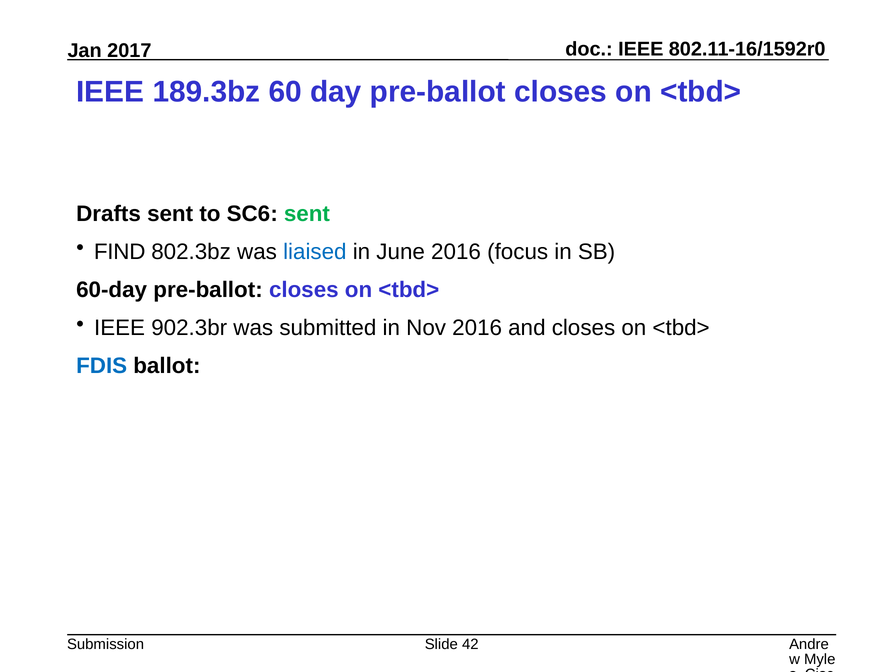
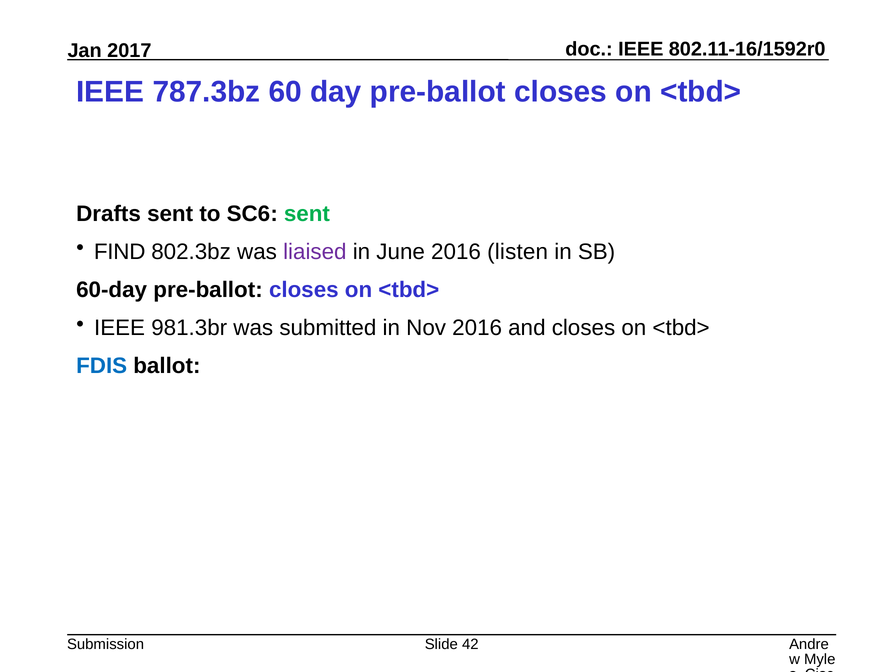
189.3bz: 189.3bz -> 787.3bz
liaised colour: blue -> purple
focus: focus -> listen
902.3br: 902.3br -> 981.3br
